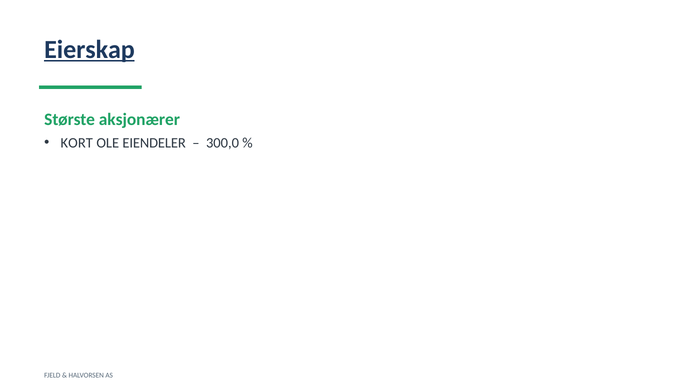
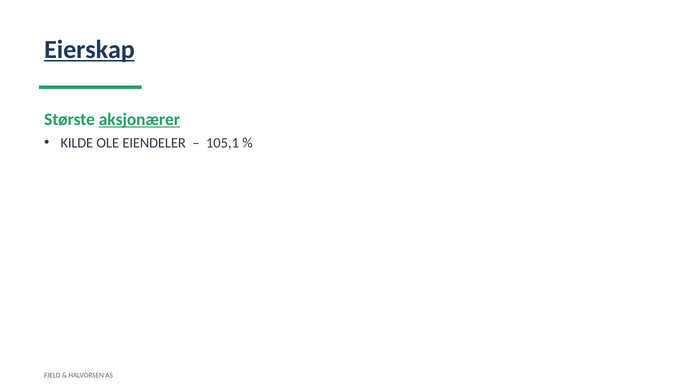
aksjonærer underline: none -> present
KORT: KORT -> KILDE
300,0: 300,0 -> 105,1
